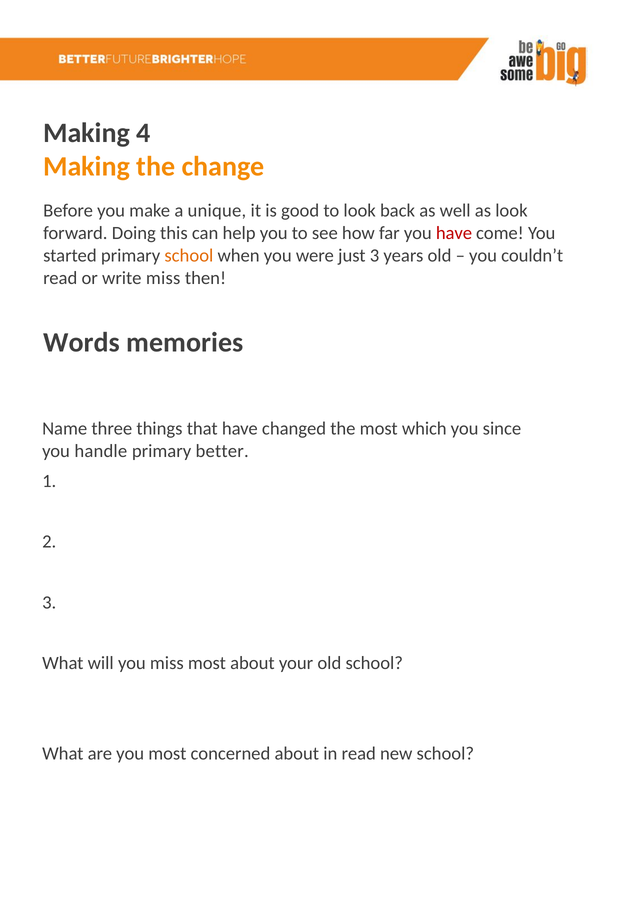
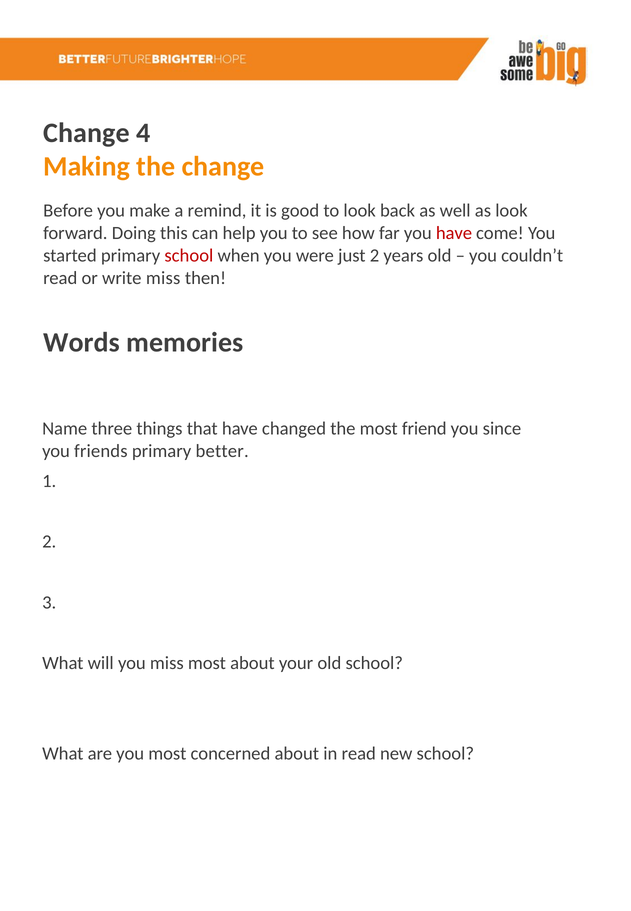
Making at (87, 133): Making -> Change
unique: unique -> remind
school at (189, 256) colour: orange -> red
just 3: 3 -> 2
which: which -> friend
handle: handle -> friends
